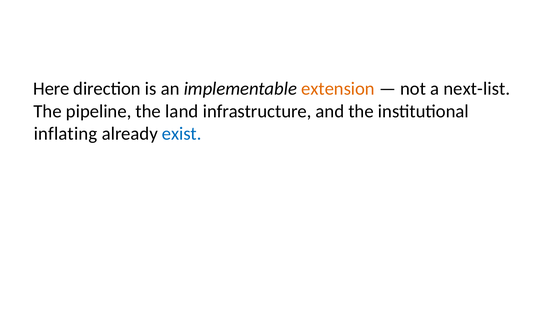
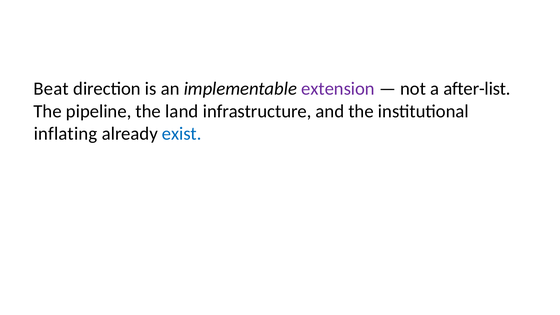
Here: Here -> Beat
extension colour: orange -> purple
next-list: next-list -> after-list
